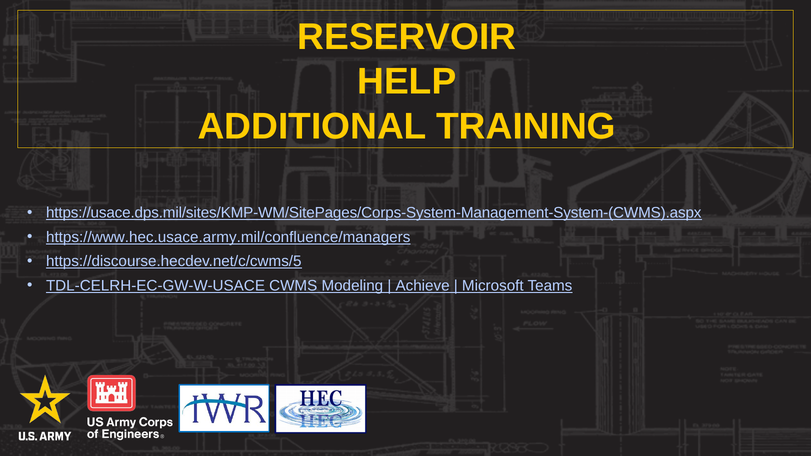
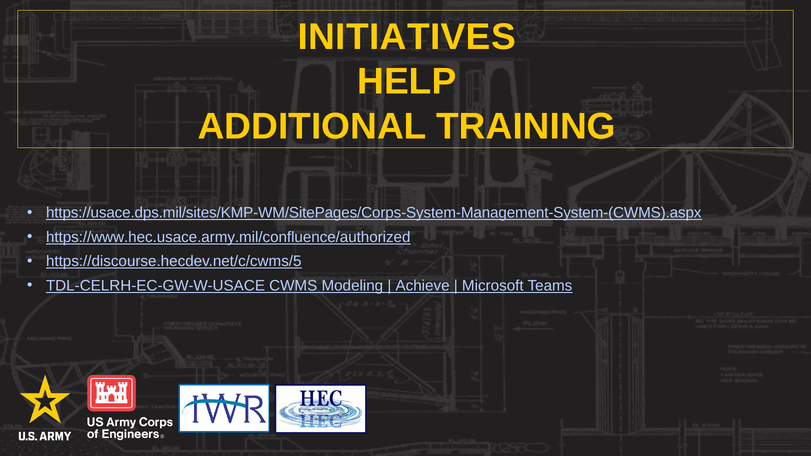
RESERVOIR: RESERVOIR -> INITIATIVES
https://www.hec.usace.army.mil/confluence/managers: https://www.hec.usace.army.mil/confluence/managers -> https://www.hec.usace.army.mil/confluence/authorized
